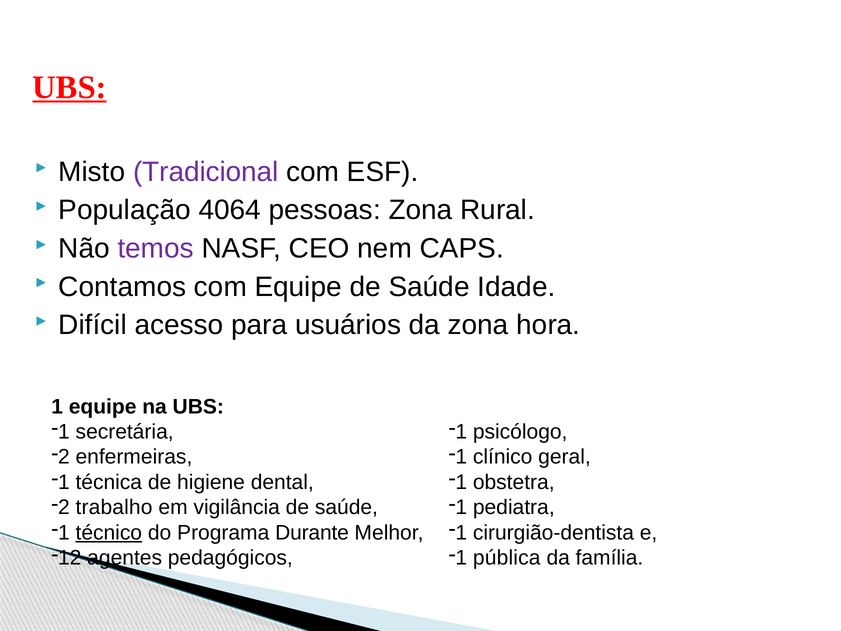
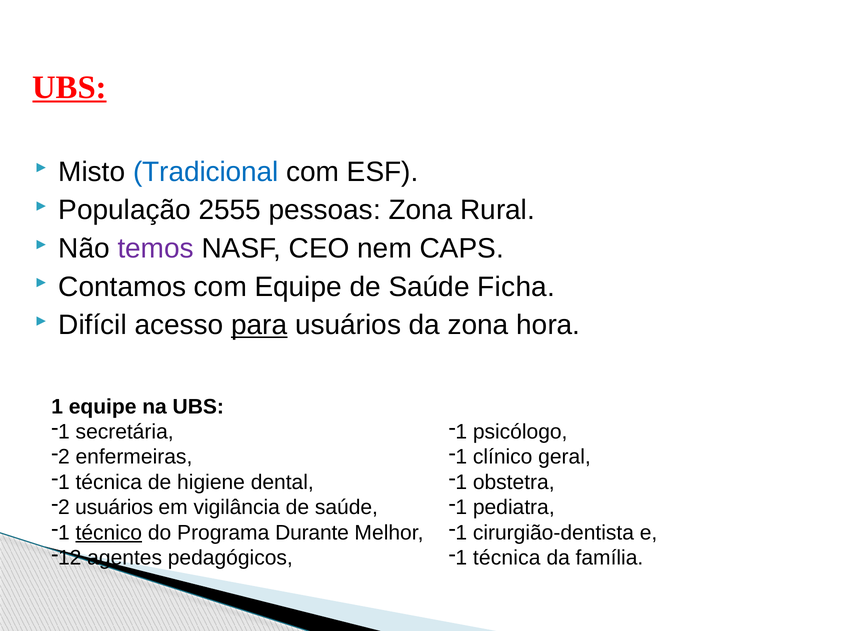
Tradicional colour: purple -> blue
4064: 4064 -> 2555
Idade: Idade -> Ficha
para underline: none -> present
trabalho at (114, 507): trabalho -> usuários
pública at (507, 558): pública -> técnica
